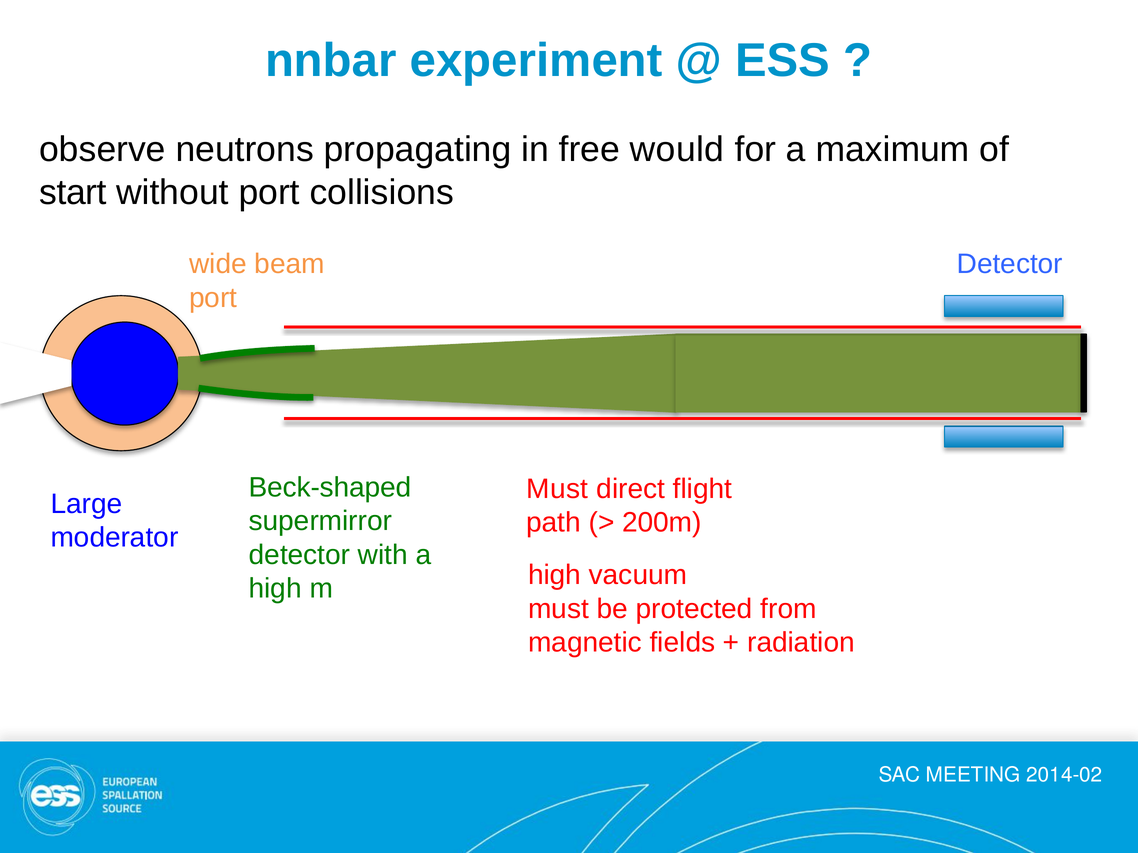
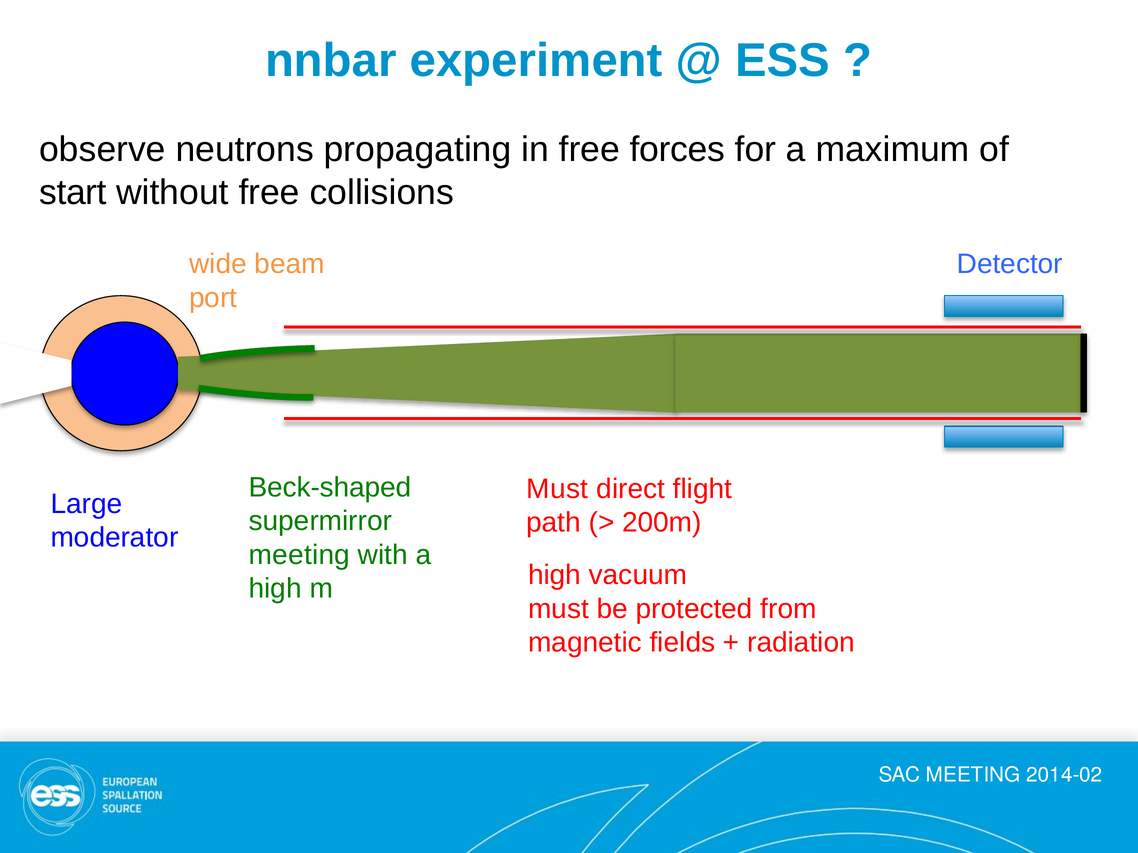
would: would -> forces
without port: port -> free
detector at (300, 555): detector -> meeting
